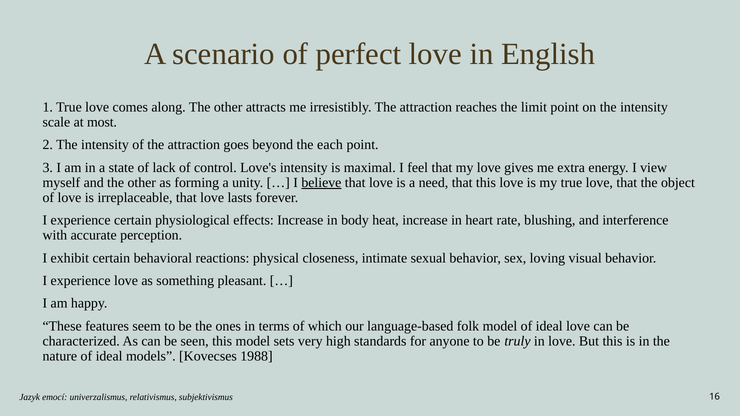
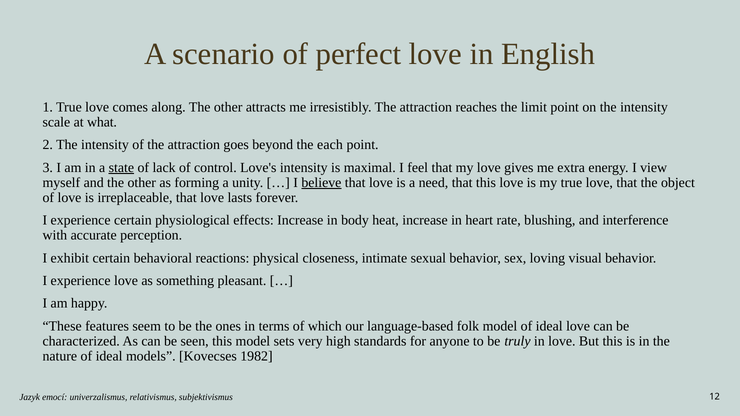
most: most -> what
state underline: none -> present
1988: 1988 -> 1982
16: 16 -> 12
